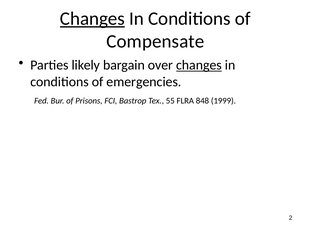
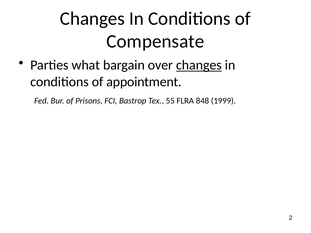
Changes at (92, 19) underline: present -> none
likely: likely -> what
emergencies: emergencies -> appointment
